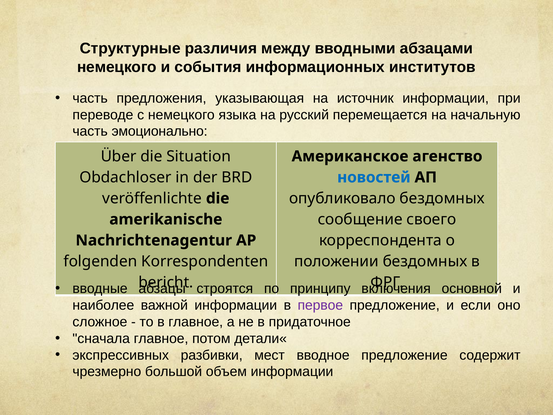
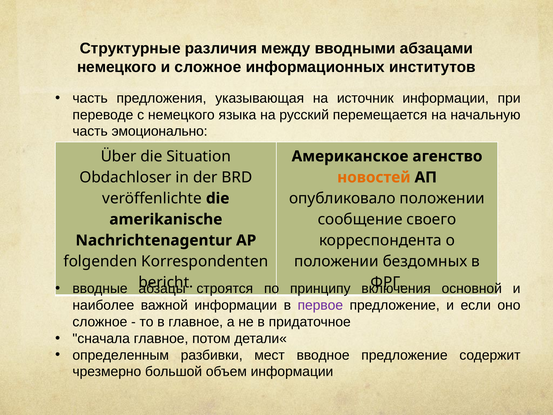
и события: события -> сложное
новостей colour: blue -> orange
опубликовало бездомных: бездомных -> положении
экспрессивных: экспрессивных -> определенным
